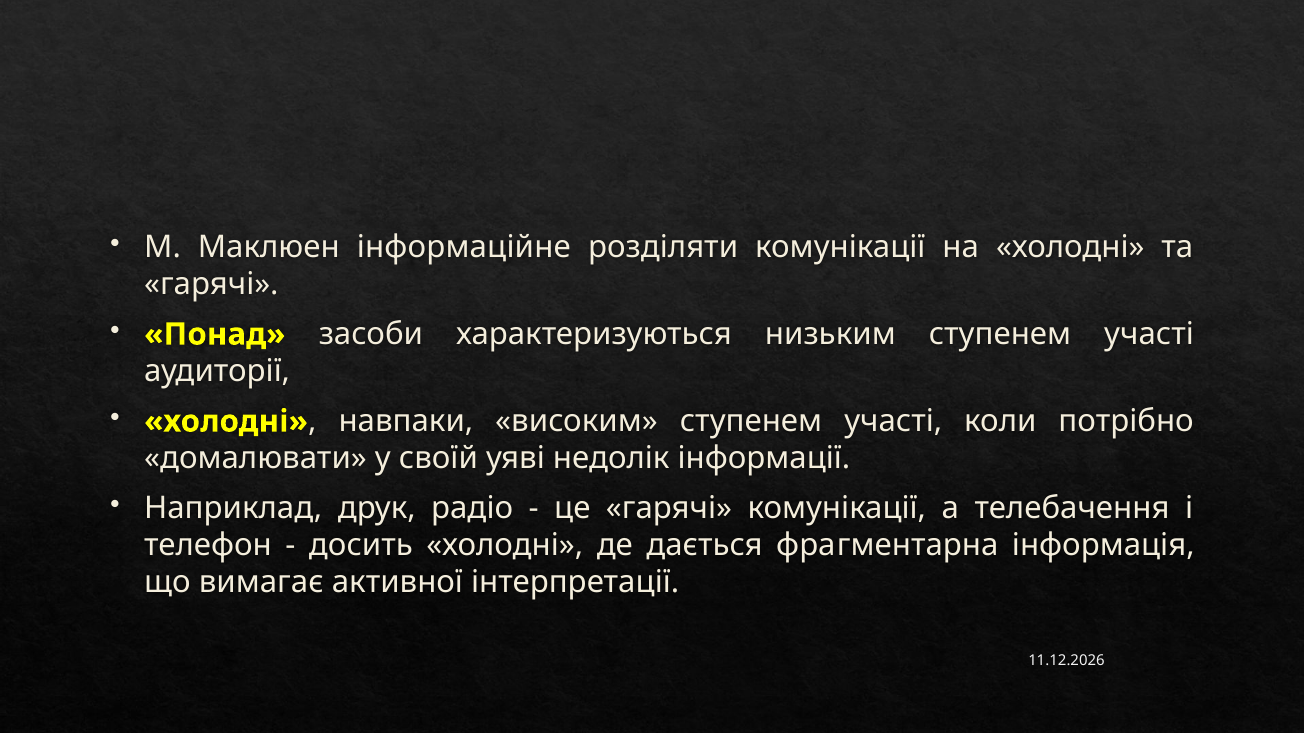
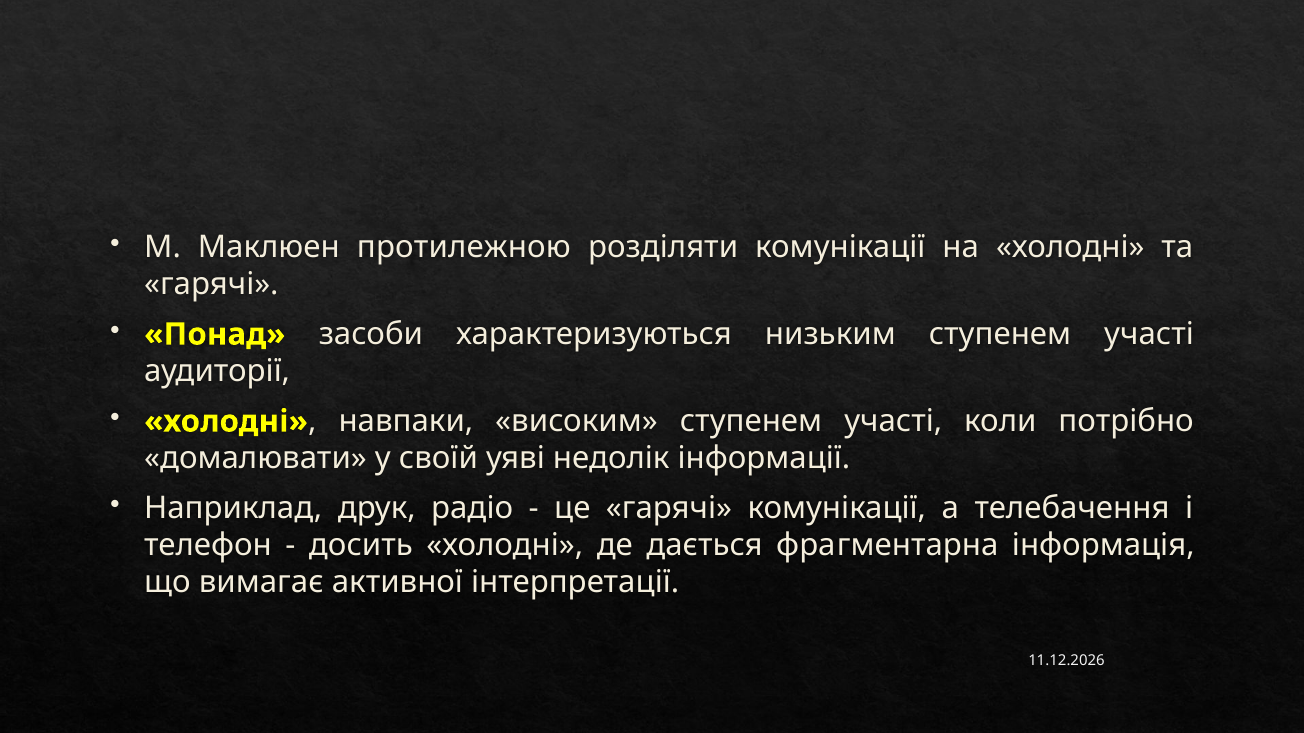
інформаційне: інформаційне -> протилежною
